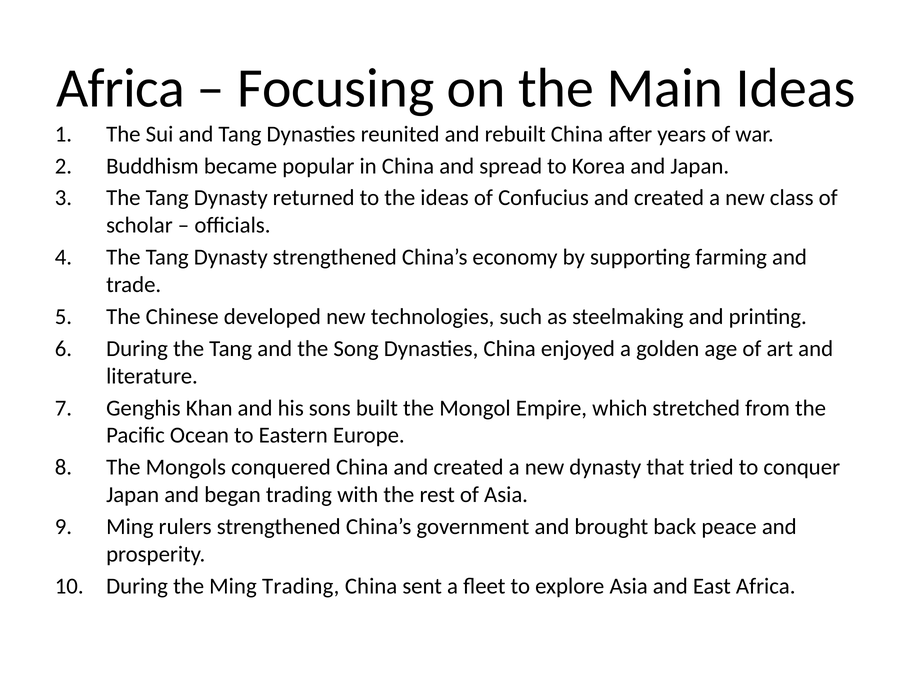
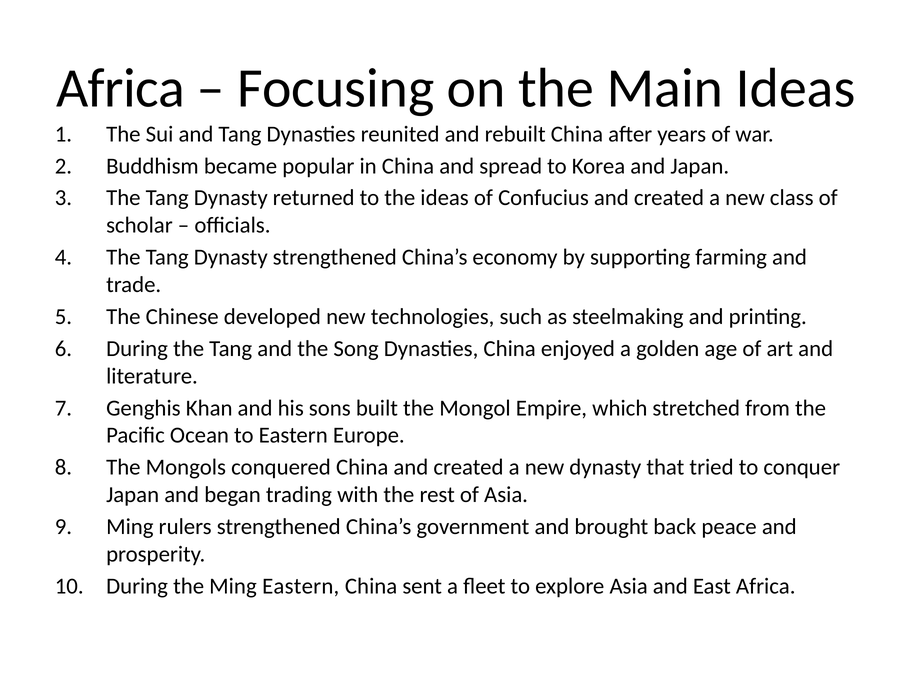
Ming Trading: Trading -> Eastern
